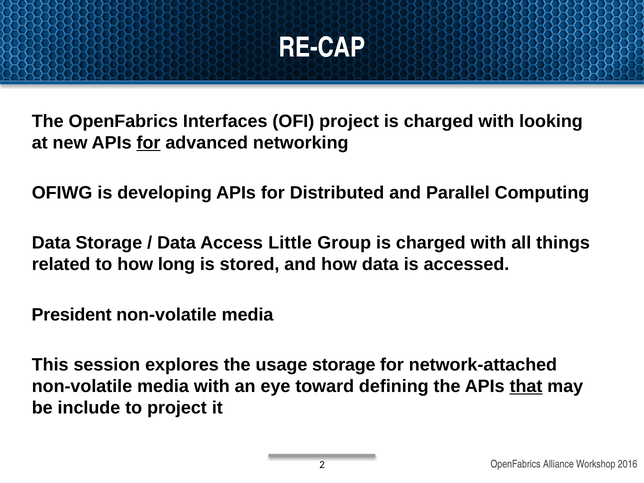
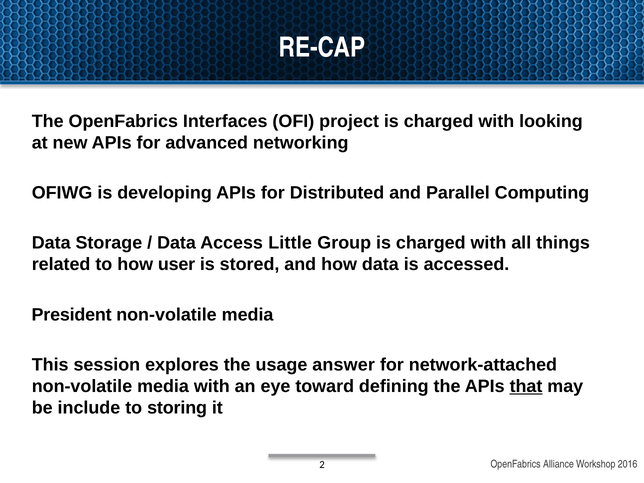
for at (149, 143) underline: present -> none
long: long -> user
usage storage: storage -> answer
to project: project -> storing
